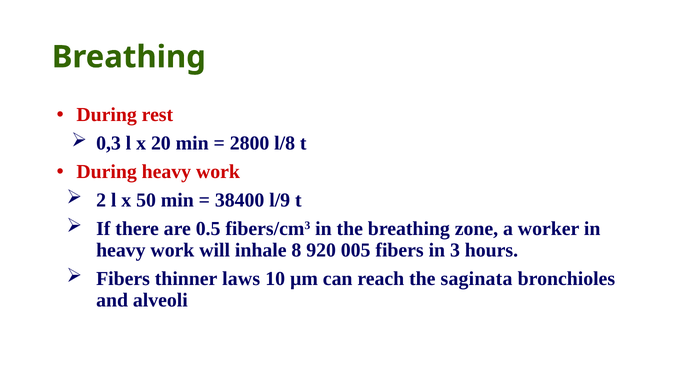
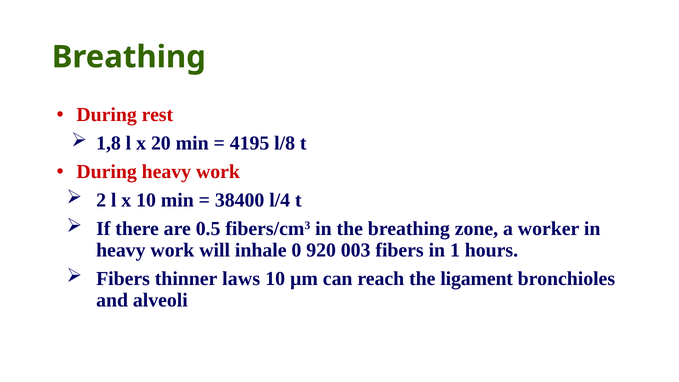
0,3: 0,3 -> 1,8
2800: 2800 -> 4195
x 50: 50 -> 10
l/9: l/9 -> l/4
8: 8 -> 0
005: 005 -> 003
3: 3 -> 1
saginata: saginata -> ligament
